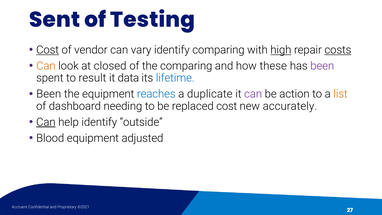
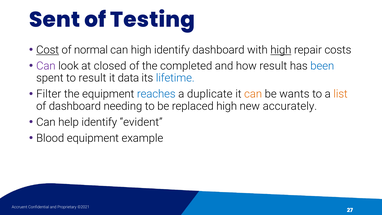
vendor: vendor -> normal
can vary: vary -> high
identify comparing: comparing -> dashboard
costs underline: present -> none
Can at (46, 66) colour: orange -> purple
the comparing: comparing -> completed
how these: these -> result
been at (322, 66) colour: purple -> blue
Been at (49, 94): Been -> Filter
can at (253, 94) colour: purple -> orange
action: action -> wants
replaced cost: cost -> high
Can at (46, 122) underline: present -> none
outside: outside -> evident
adjusted: adjusted -> example
